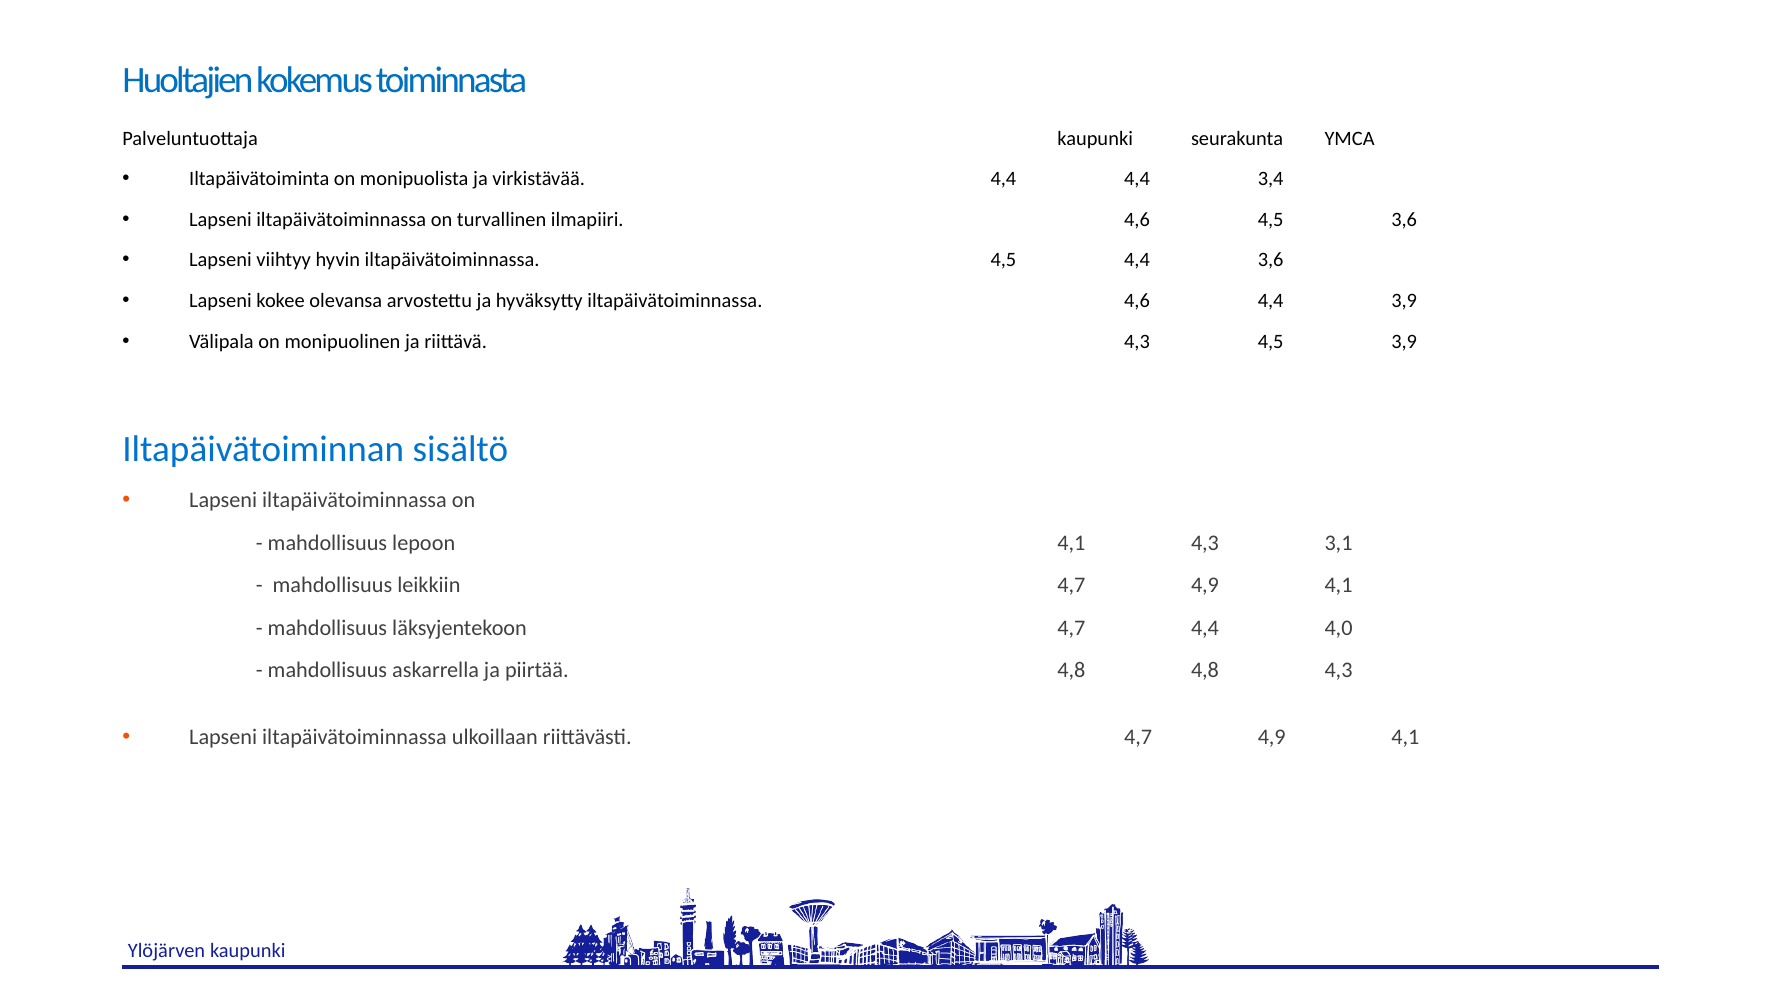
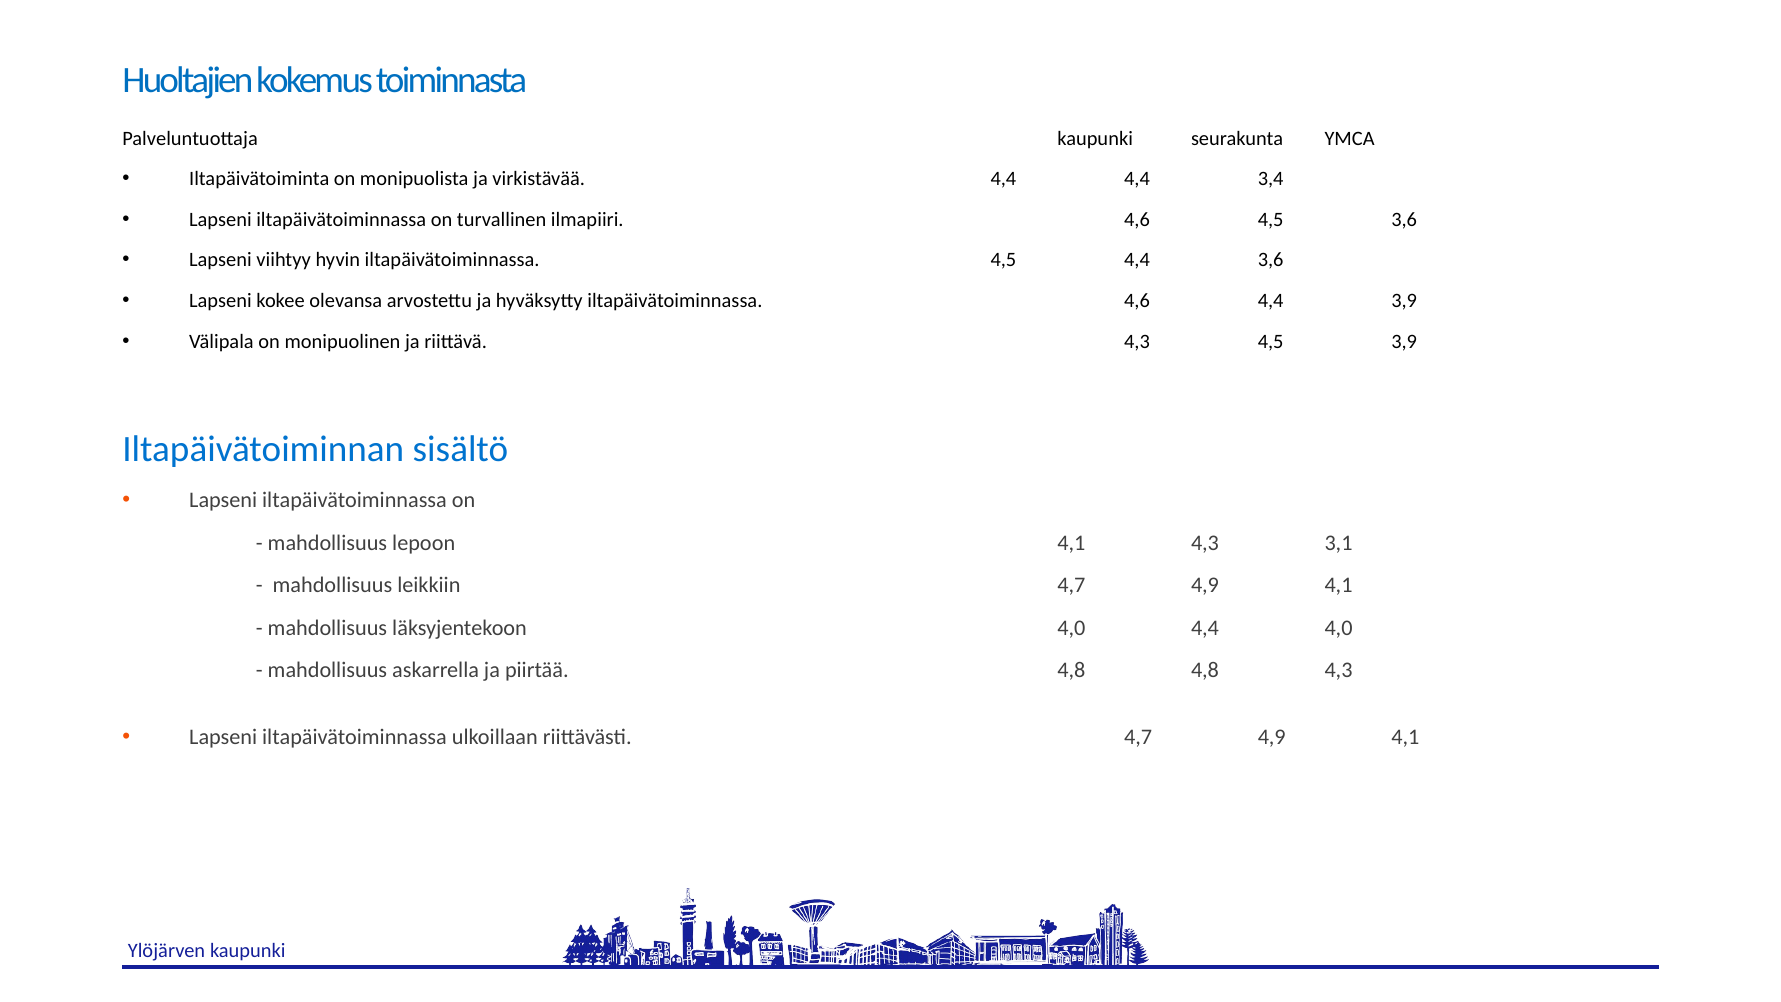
läksyjentekoon 4,7: 4,7 -> 4,0
